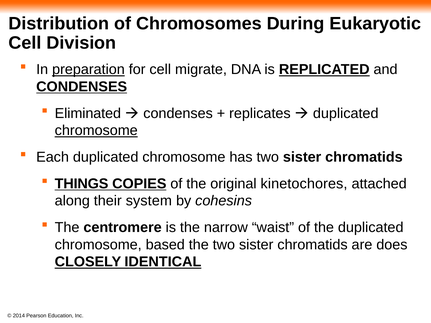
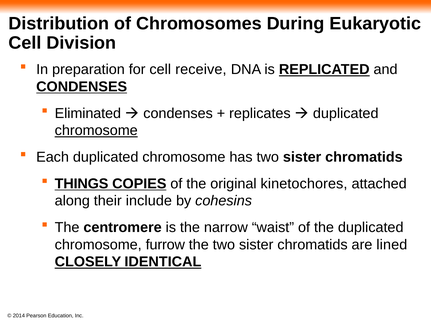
preparation underline: present -> none
migrate: migrate -> receive
system: system -> include
based: based -> furrow
does: does -> lined
